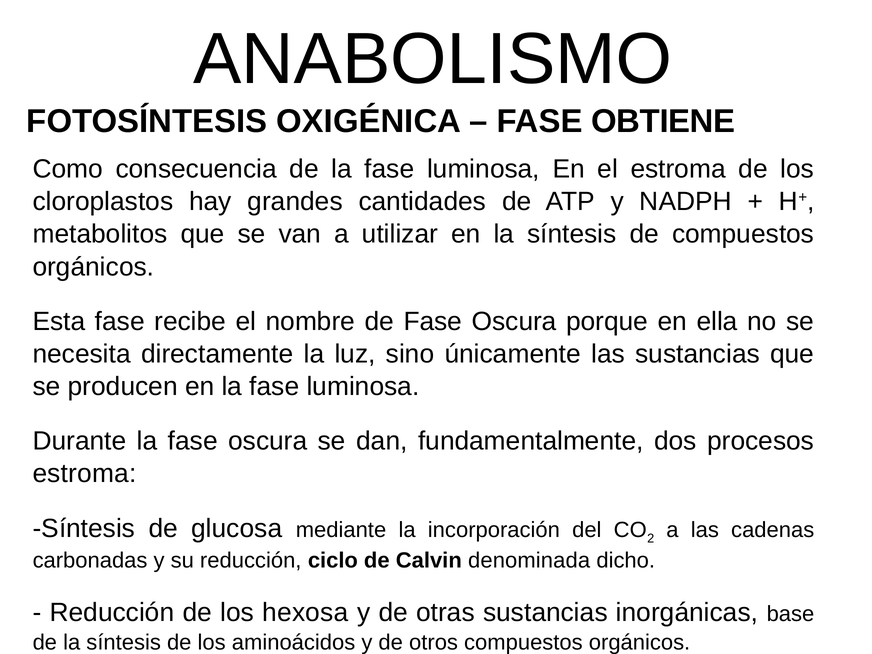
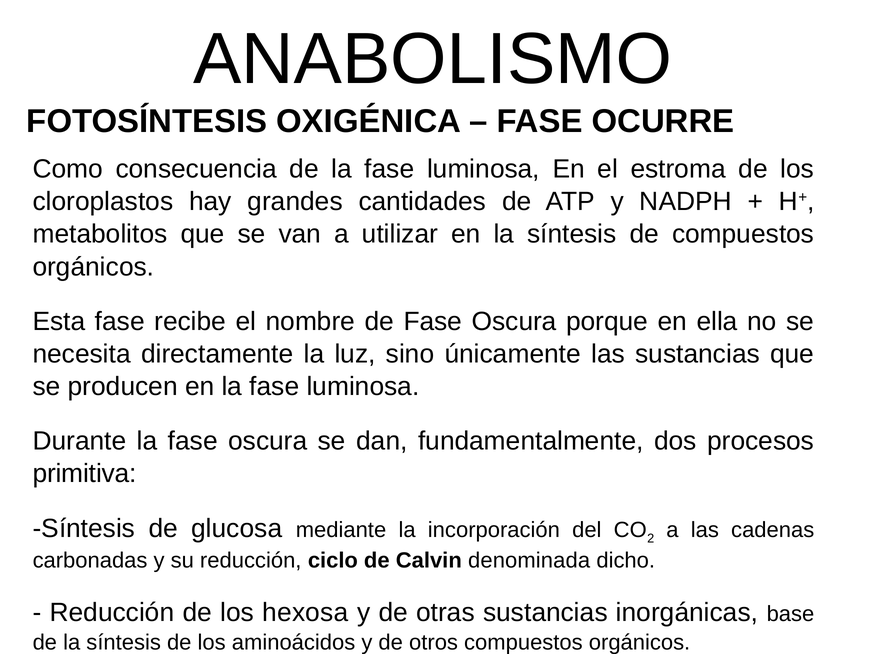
OBTIENE: OBTIENE -> OCURRE
estroma at (85, 474): estroma -> primitiva
